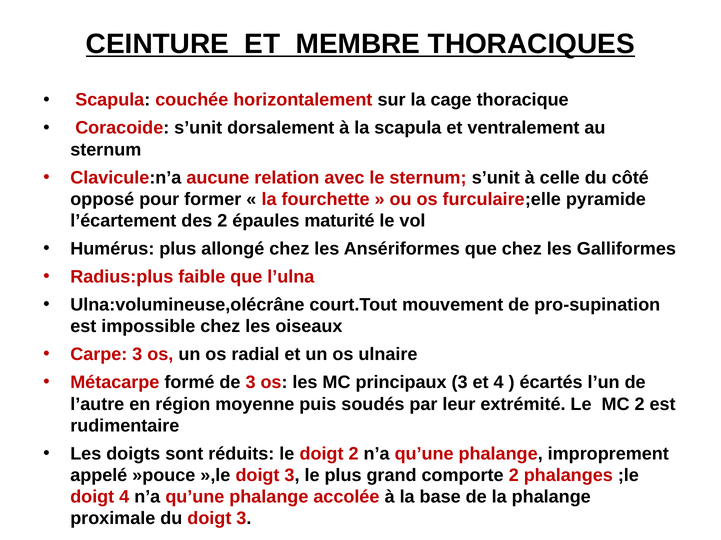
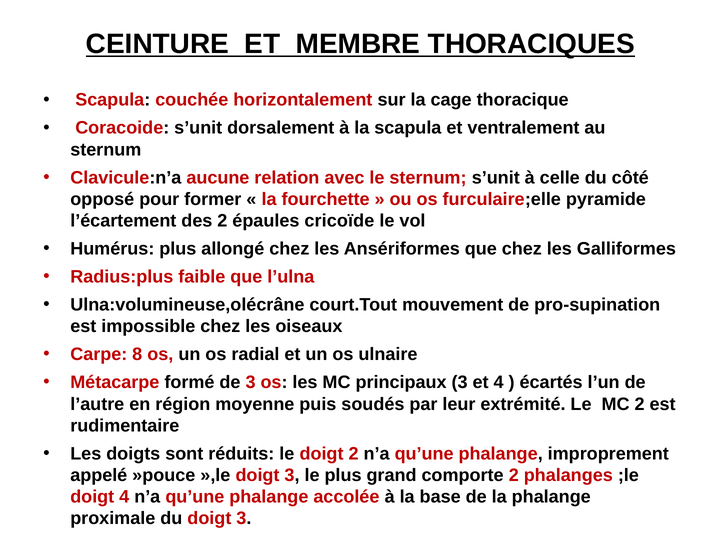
maturité: maturité -> cricoïde
Carpe 3: 3 -> 8
